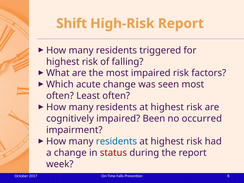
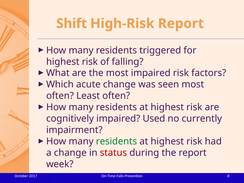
Been: Been -> Used
occurred: occurred -> currently
residents at (116, 141) colour: blue -> green
